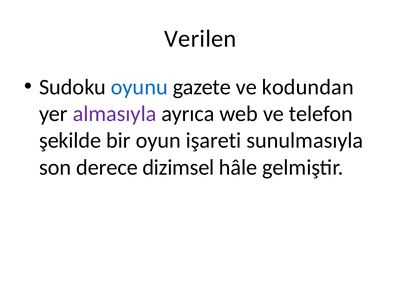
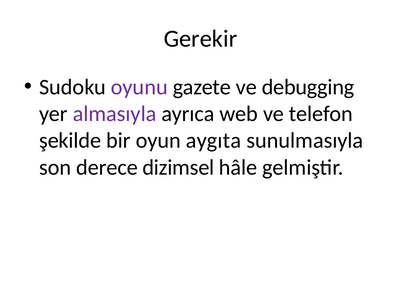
Verilen: Verilen -> Gerekir
oyunu colour: blue -> purple
kodundan: kodundan -> debugging
işareti: işareti -> aygıta
